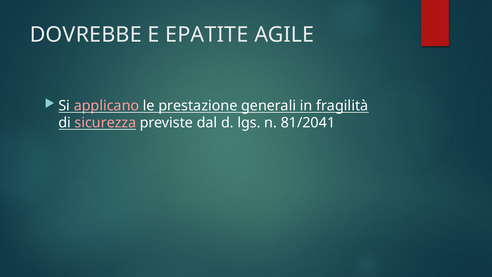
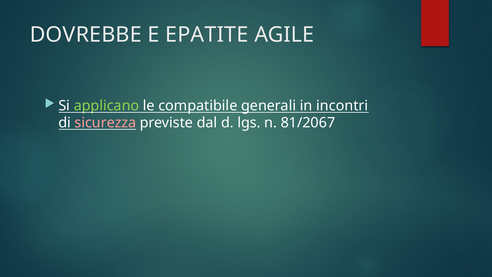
applicano colour: pink -> light green
prestazione: prestazione -> compatibile
fragilità: fragilità -> incontri
81/2041: 81/2041 -> 81/2067
